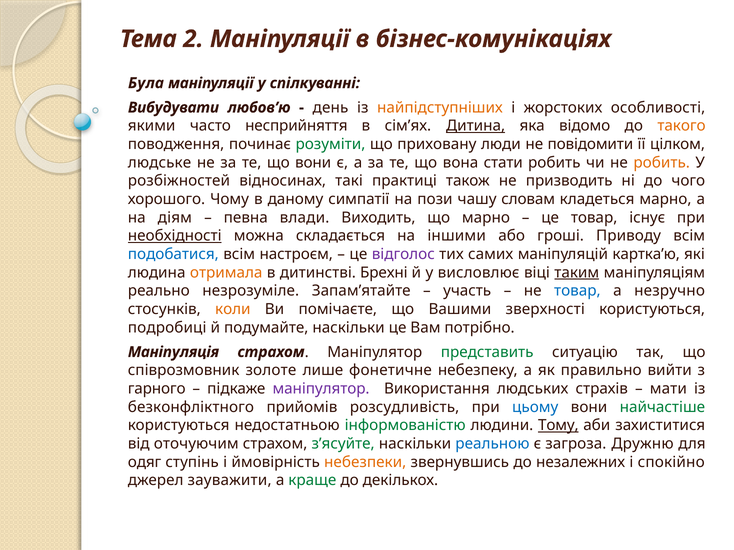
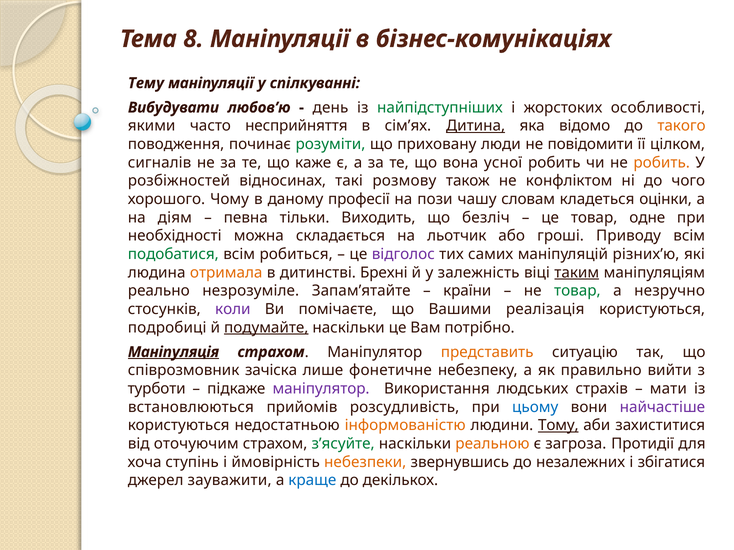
2: 2 -> 8
Була: Була -> Тему
найпідступніших colour: orange -> green
людське: людське -> сигналів
що вони: вони -> каже
стати: стати -> усної
практиці: практиці -> розмову
призводить: призводить -> конфліктом
симпатії: симпатії -> професії
кладеться марно: марно -> оцінки
влади: влади -> тільки
що марно: марно -> безліч
існує: існує -> одне
необхідності underline: present -> none
іншими: іншими -> льотчик
подобатися colour: blue -> green
настроєм: настроєм -> робиться
картка’ю: картка’ю -> різних’ю
висловлює: висловлює -> залежність
участь: участь -> країни
товар at (577, 291) colour: blue -> green
коли colour: orange -> purple
зверхності: зверхності -> реалізація
подумайте underline: none -> present
Маніпуляція underline: none -> present
представить colour: green -> orange
золоте: золоте -> зачіска
гарного: гарного -> турботи
безконфліктного: безконфліктного -> встановлюються
найчастіше colour: green -> purple
інформованістю colour: green -> orange
реальною colour: blue -> orange
Дружню: Дружню -> Протидії
одяг: одяг -> хоча
спокійно: спокійно -> збігатися
краще colour: green -> blue
